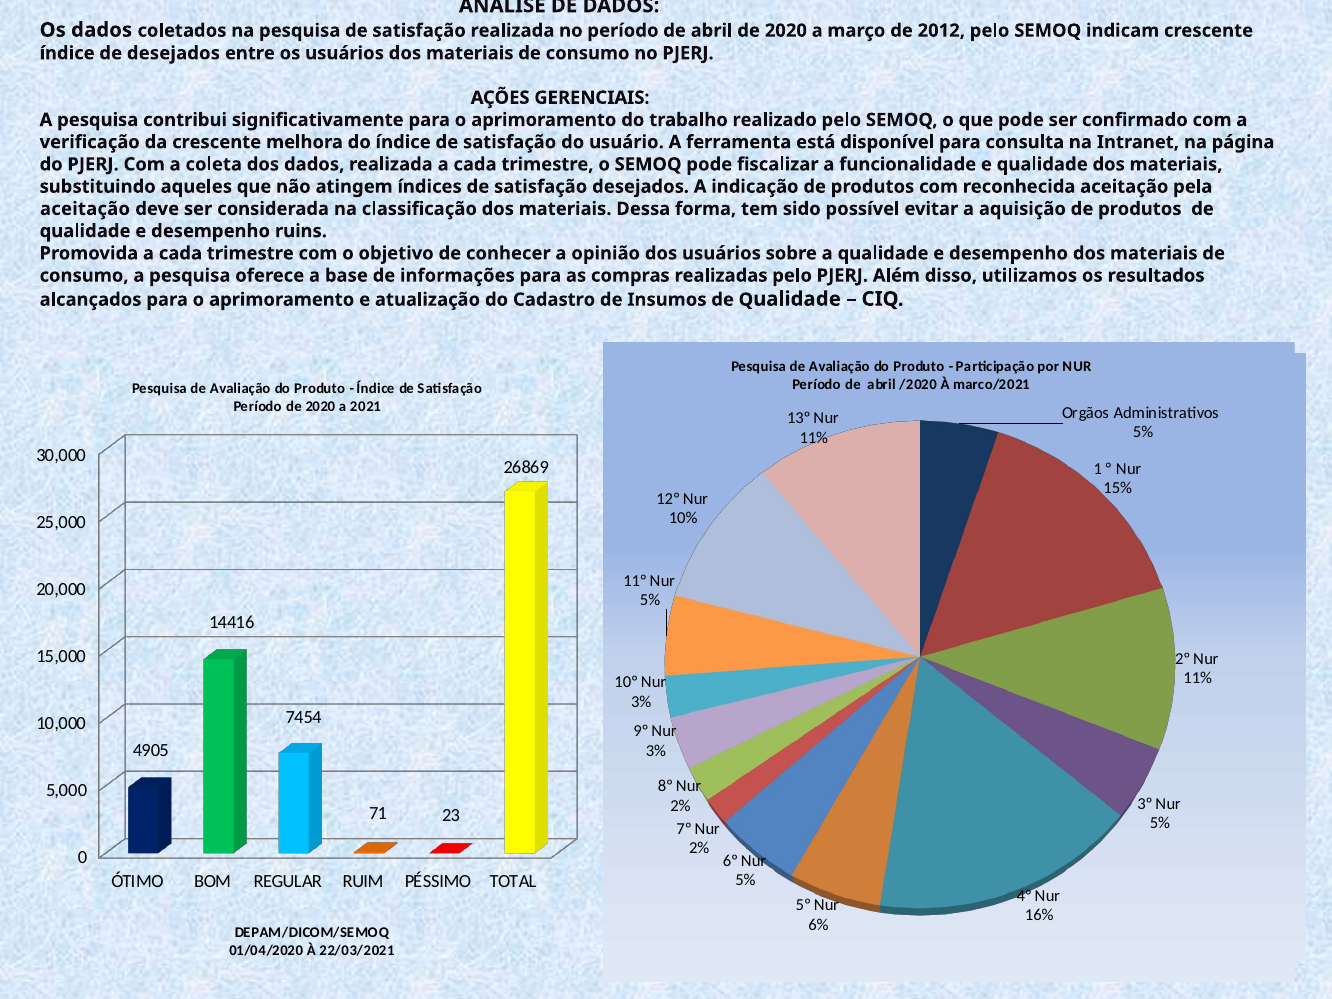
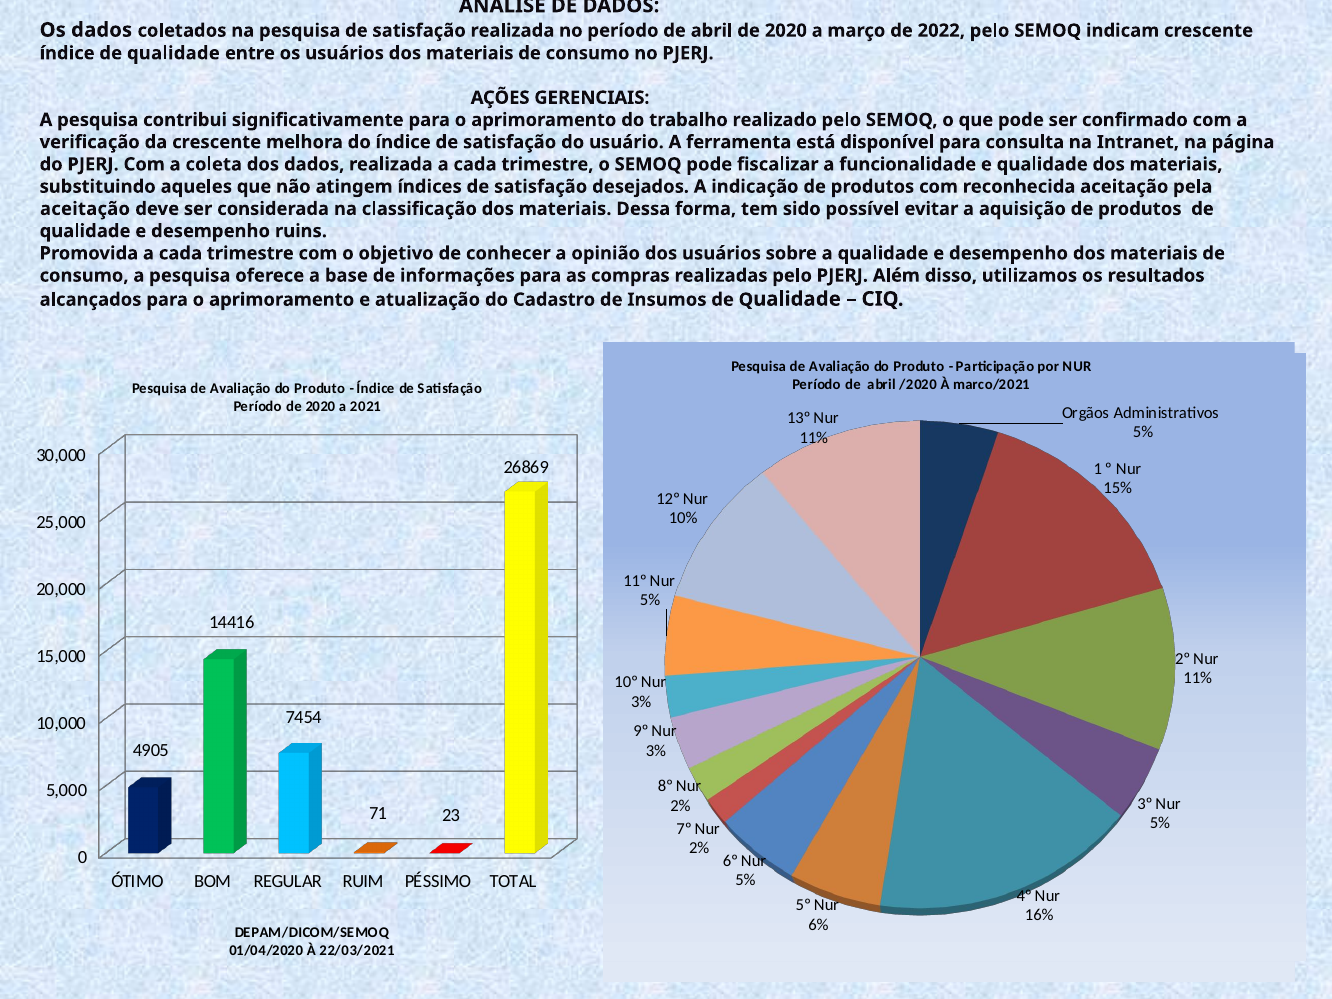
2012: 2012 -> 2022
índice de desejados: desejados -> qualidade
